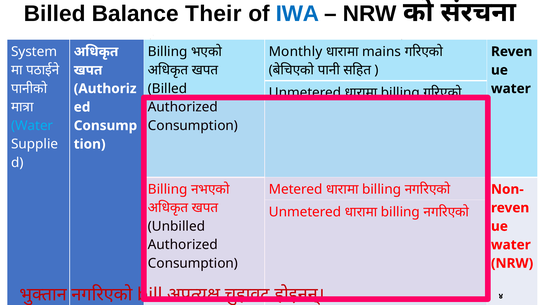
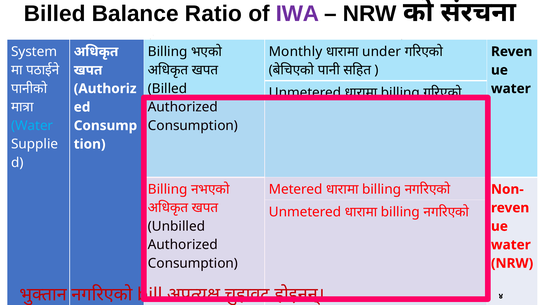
Their: Their -> Ratio
IWA colour: blue -> purple
mains at (382, 52): mains -> under
